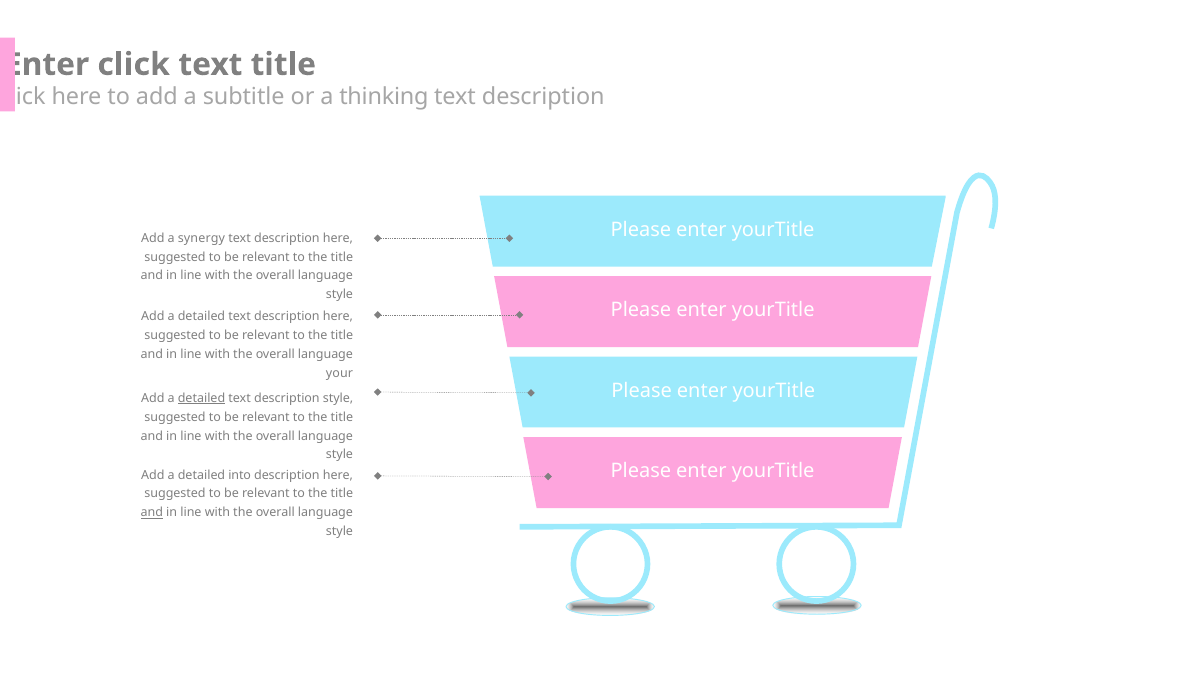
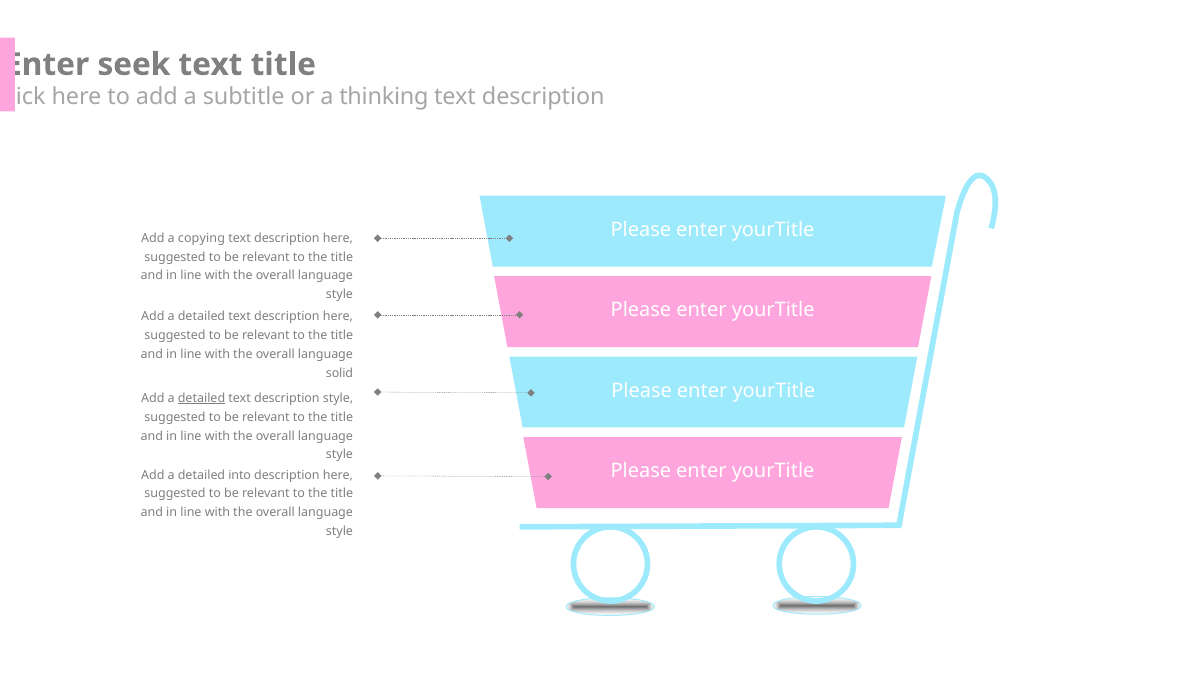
click at (134, 65): click -> seek
synergy: synergy -> copying
your: your -> solid
and at (152, 513) underline: present -> none
